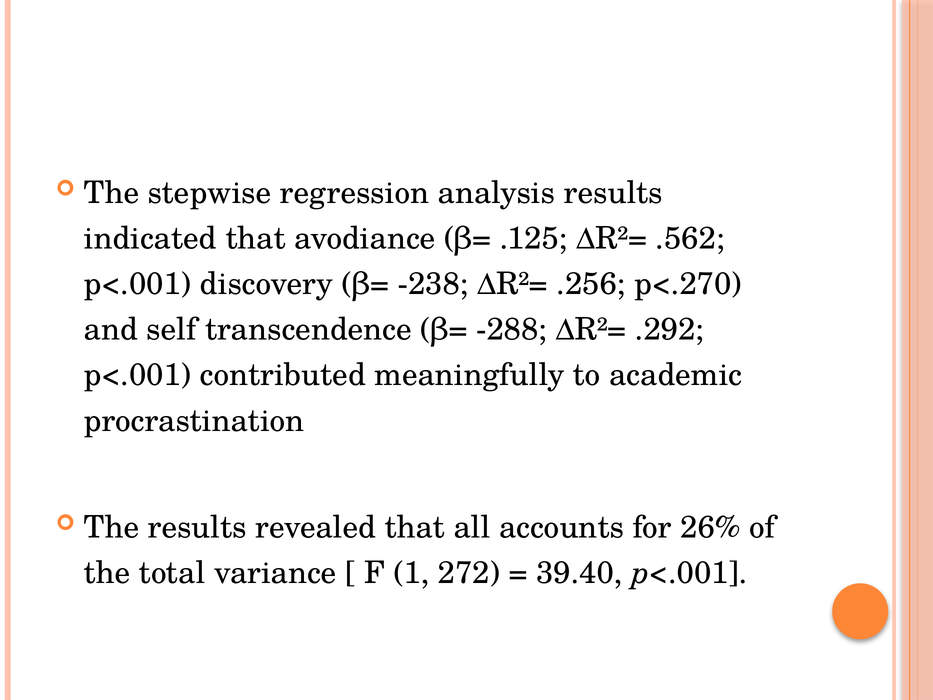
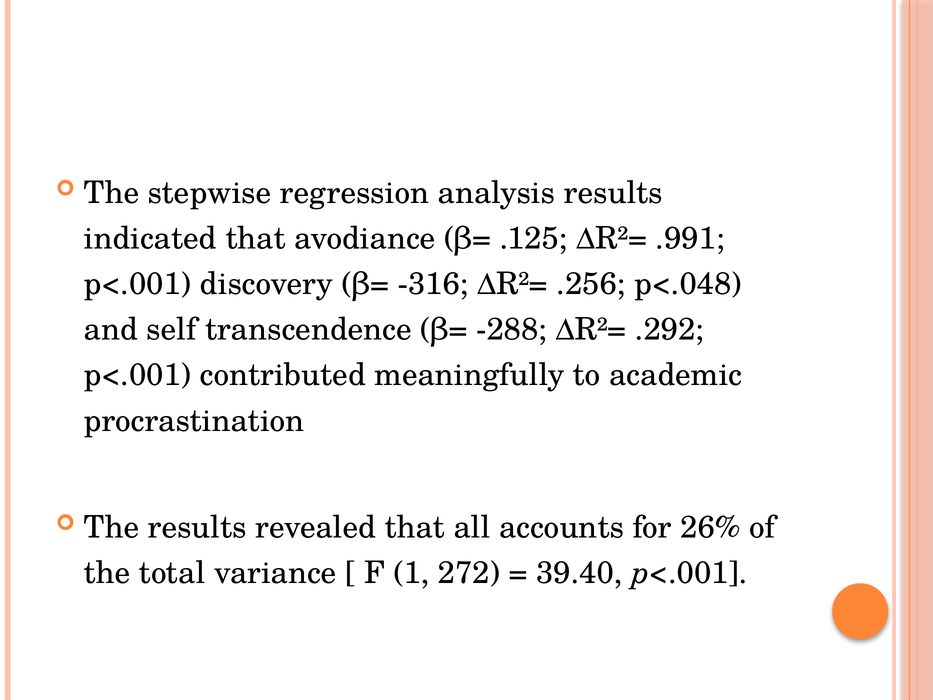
.562: .562 -> .991
-238: -238 -> -316
p<.270: p<.270 -> p<.048
